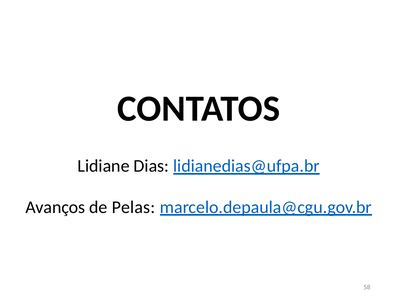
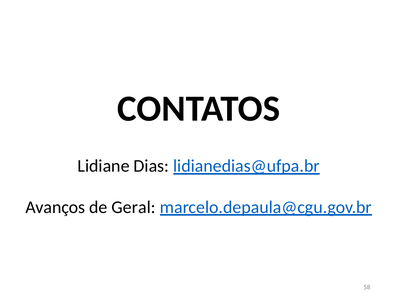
Pelas: Pelas -> Geral
